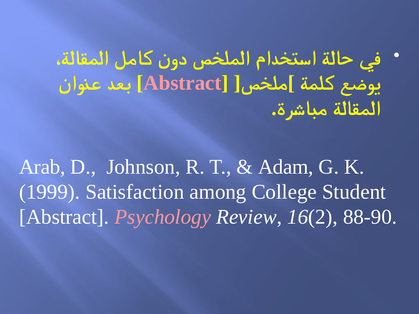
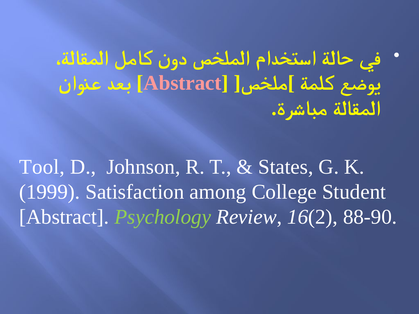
Arab: Arab -> Tool
Adam: Adam -> States
Psychology colour: pink -> light green
